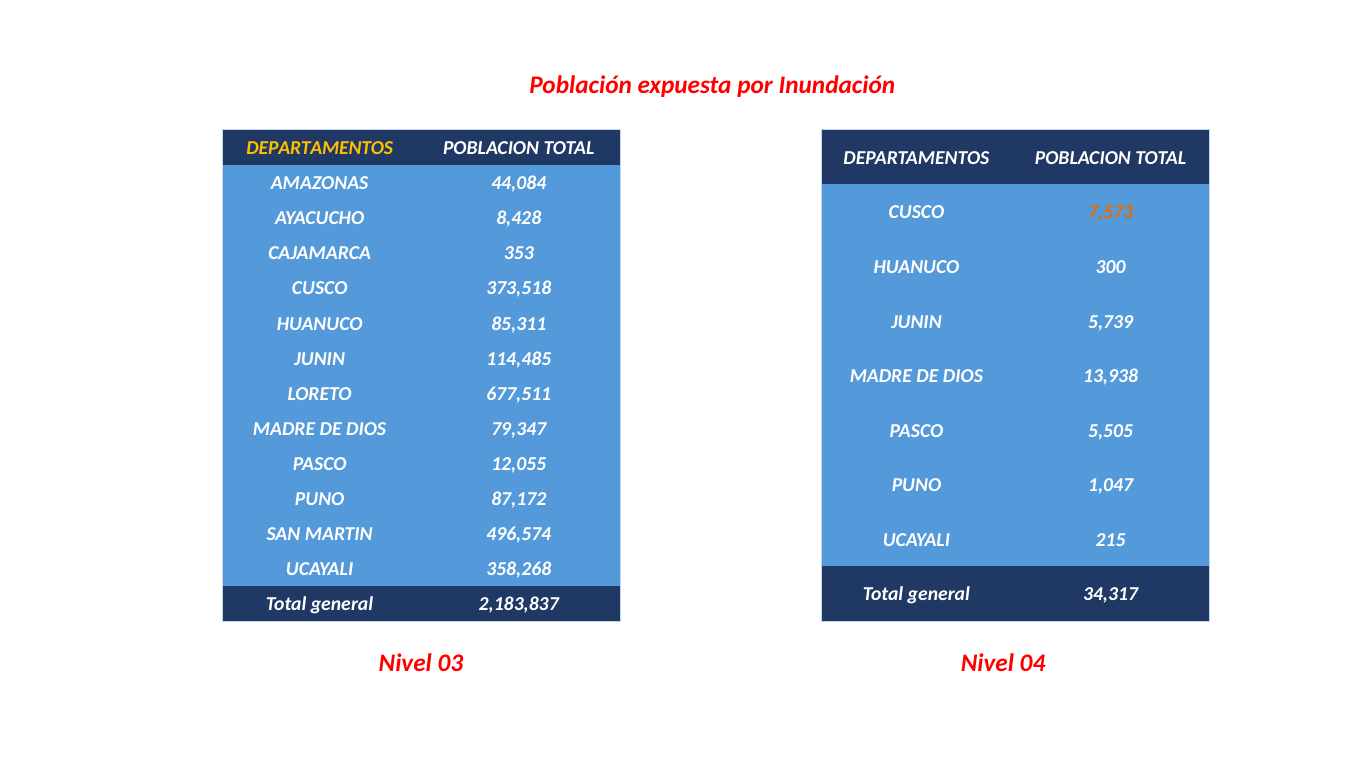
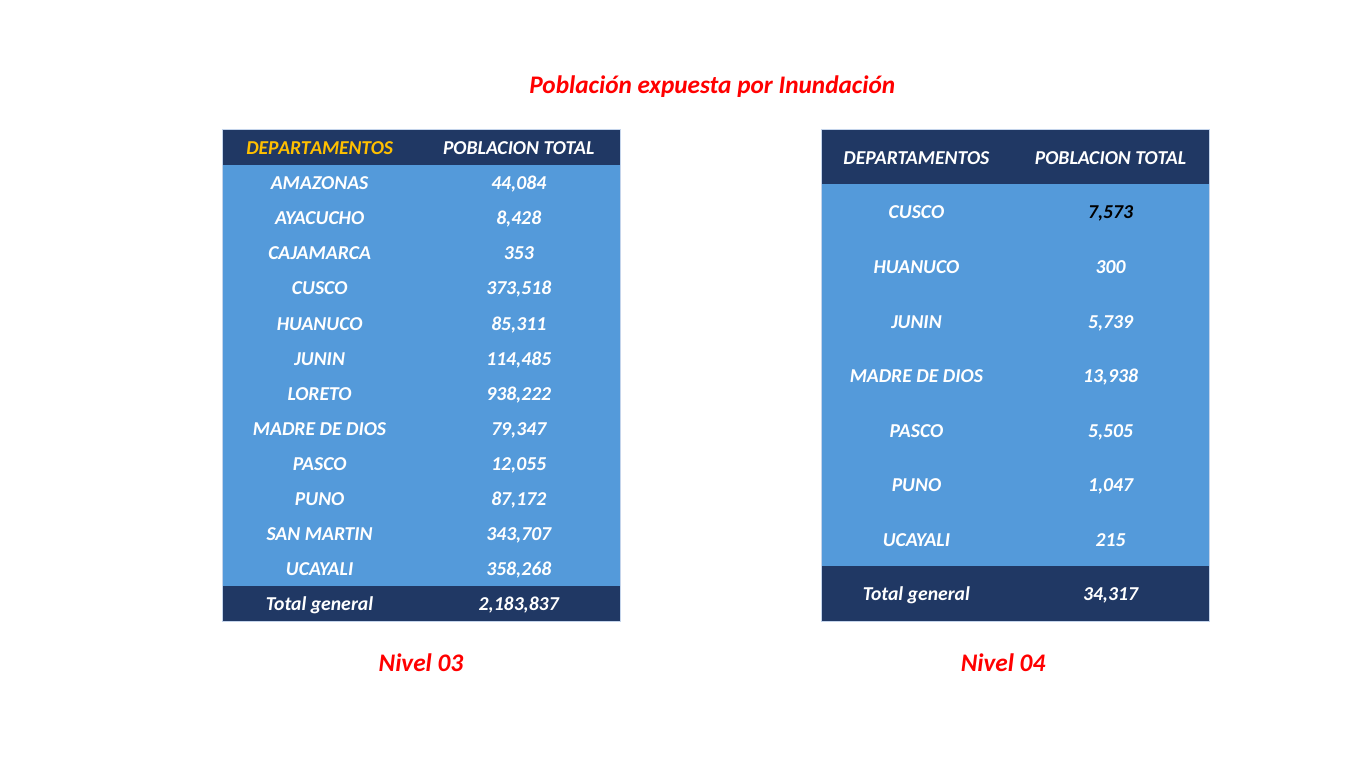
7,573 colour: orange -> black
677,511: 677,511 -> 938,222
496,574: 496,574 -> 343,707
